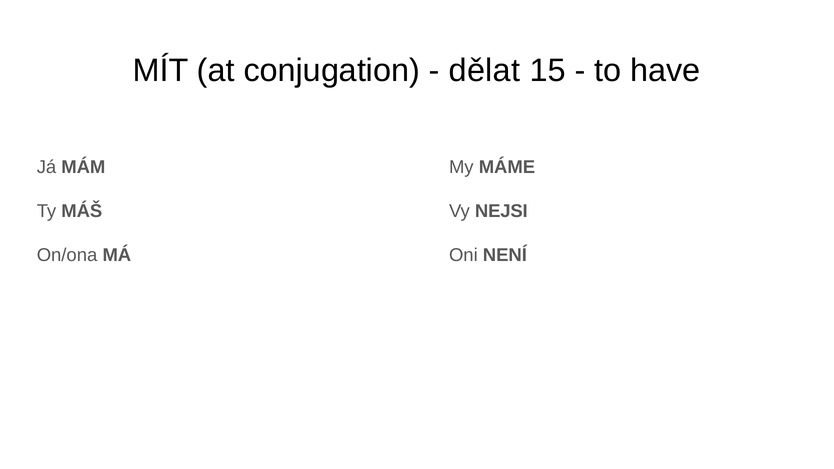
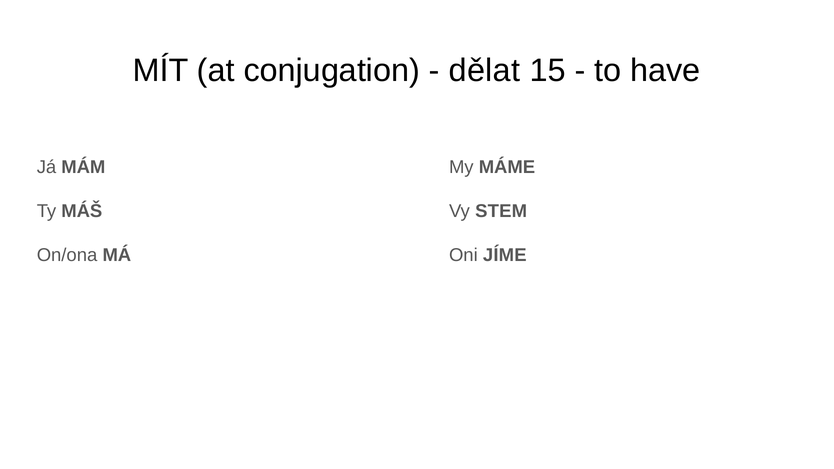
NEJSI: NEJSI -> STEM
NENÍ: NENÍ -> JÍME
